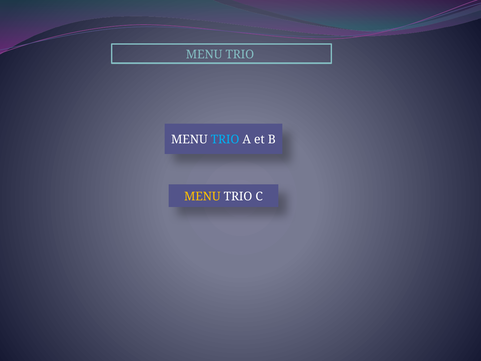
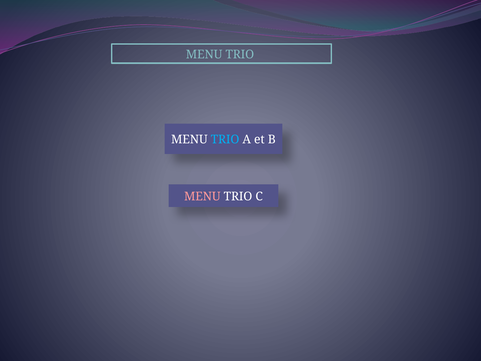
MENU at (202, 196) colour: yellow -> pink
